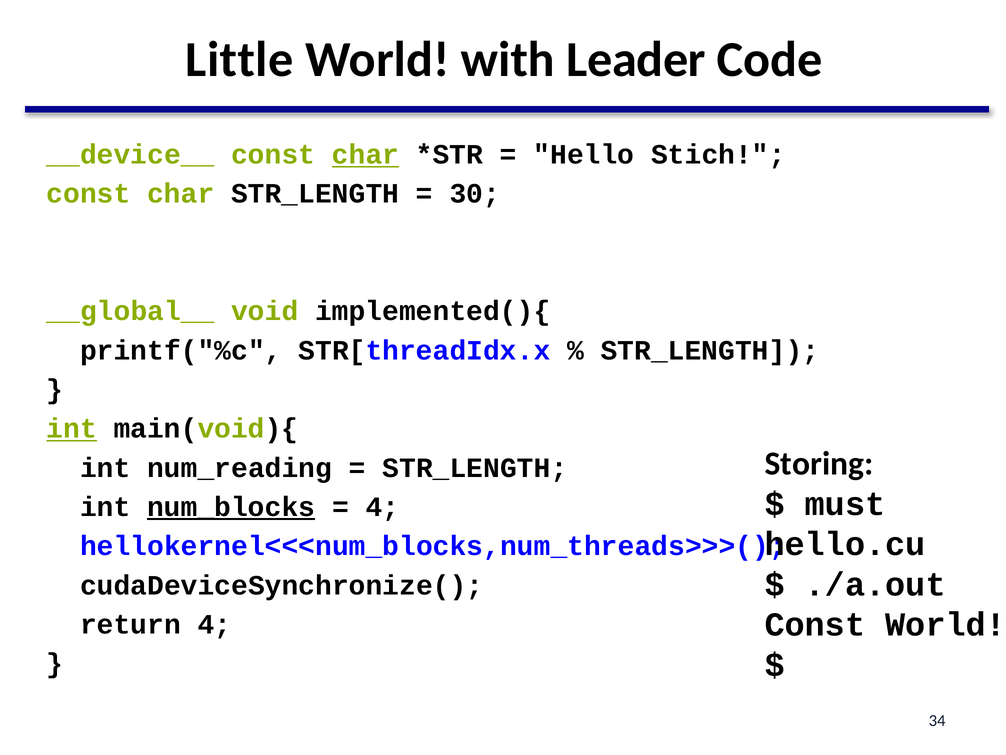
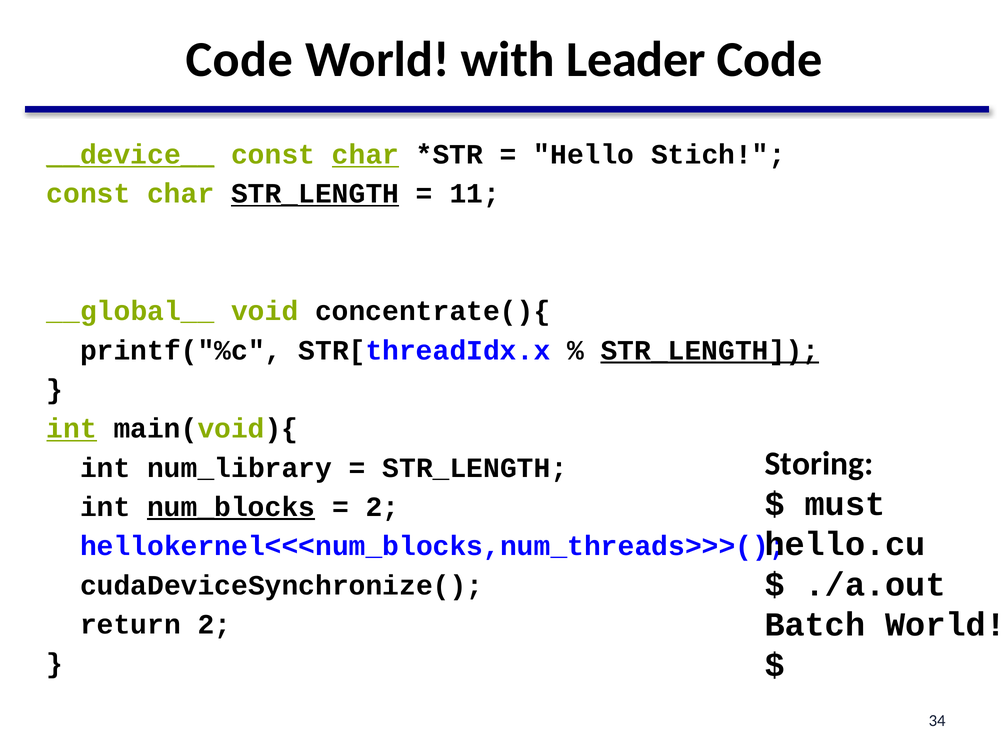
Little at (239, 60): Little -> Code
__device__ underline: none -> present
STR_LENGTH at (315, 194) underline: none -> present
30: 30 -> 11
implemented(){: implemented(){ -> concentrate(){
STR_LENGTH at (710, 350) underline: none -> present
num_reading: num_reading -> num_library
4 at (382, 507): 4 -> 2
Const at (815, 624): Const -> Batch
return 4: 4 -> 2
